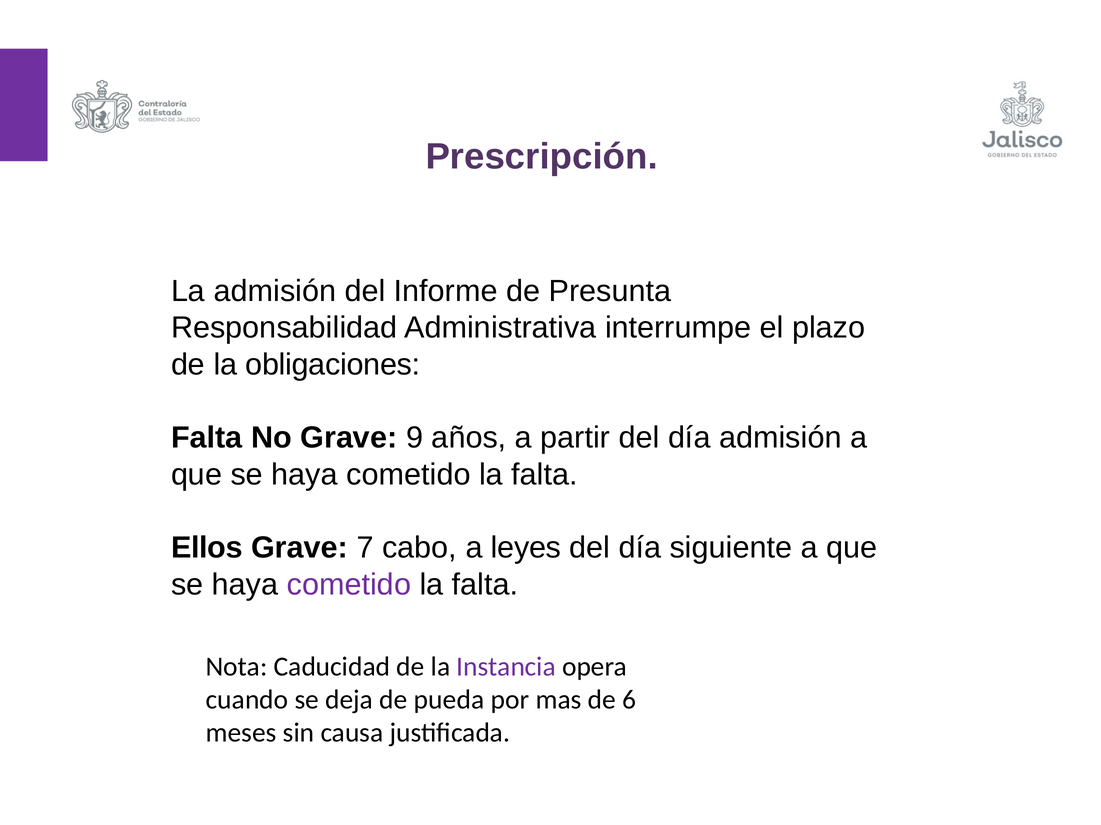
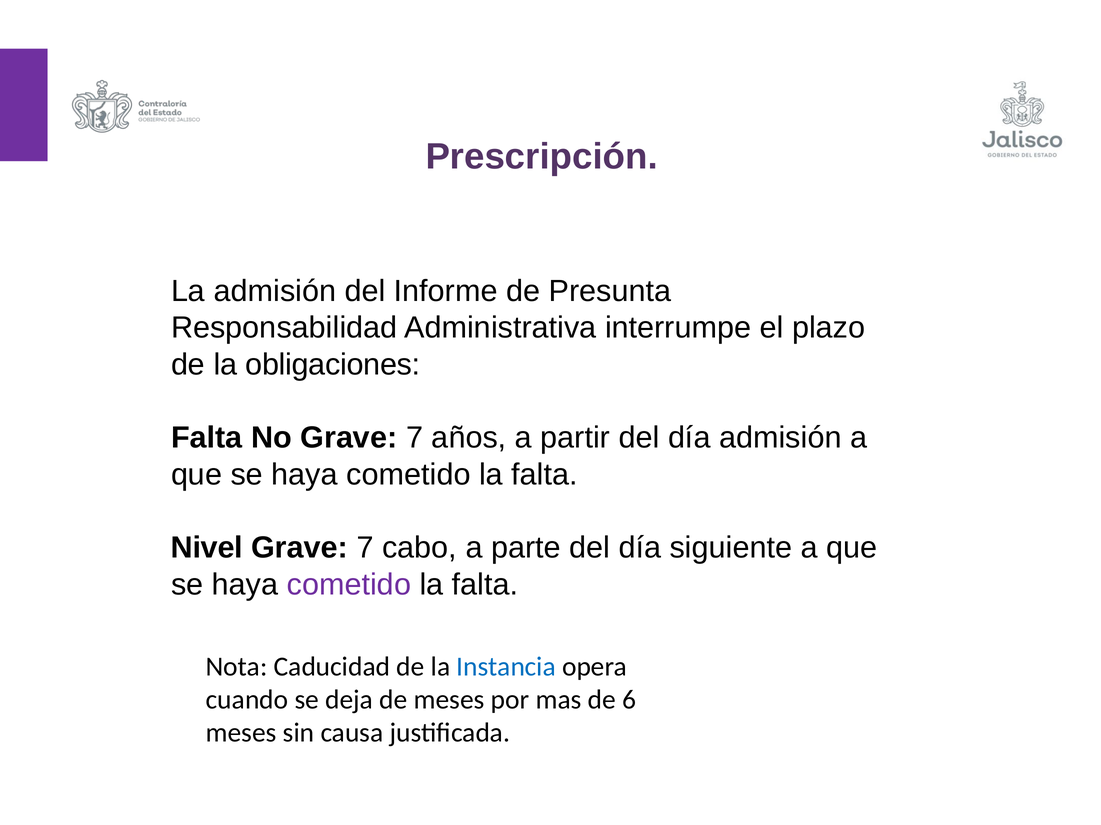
No Grave 9: 9 -> 7
Ellos: Ellos -> Nivel
leyes: leyes -> parte
Instancia colour: purple -> blue
de pueda: pueda -> meses
